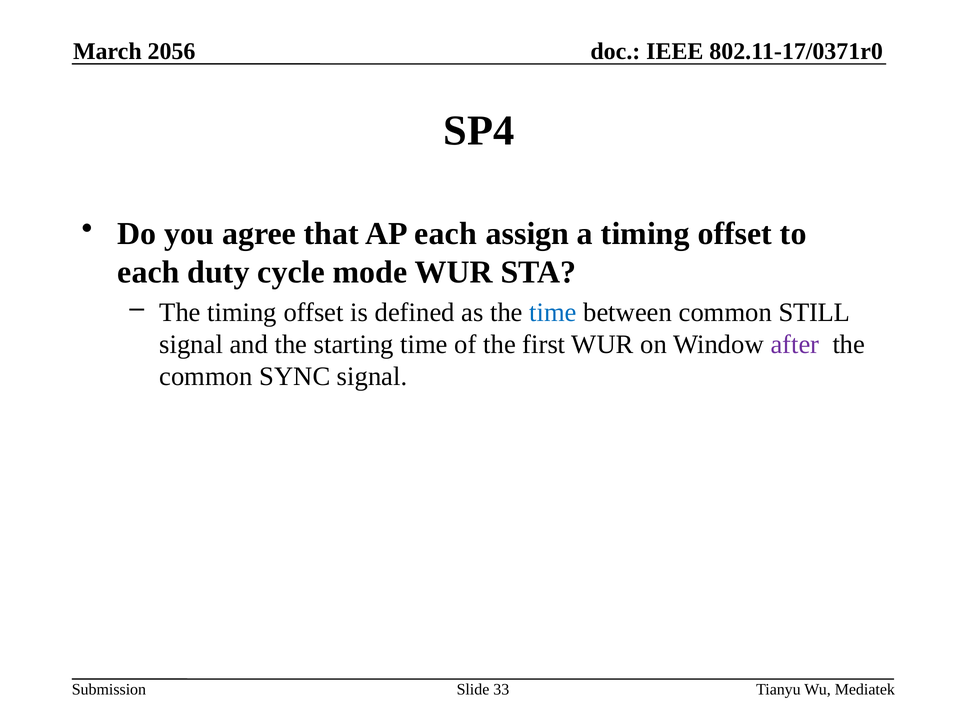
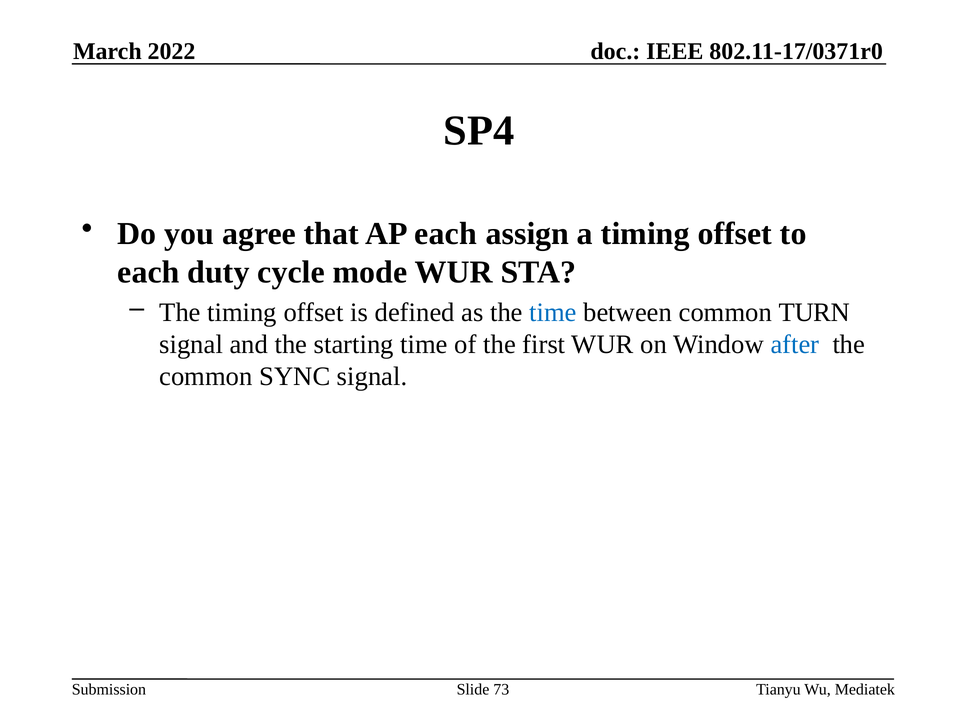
2056: 2056 -> 2022
STILL: STILL -> TURN
after colour: purple -> blue
33: 33 -> 73
